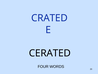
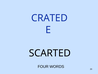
CERATED: CERATED -> SCARTED
